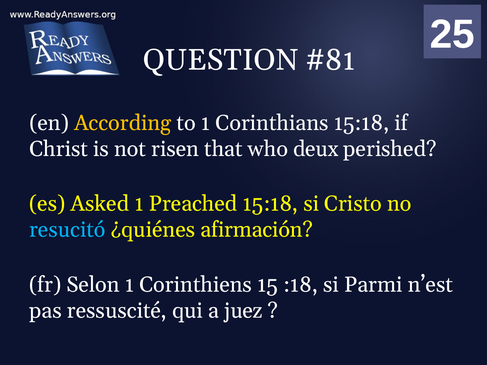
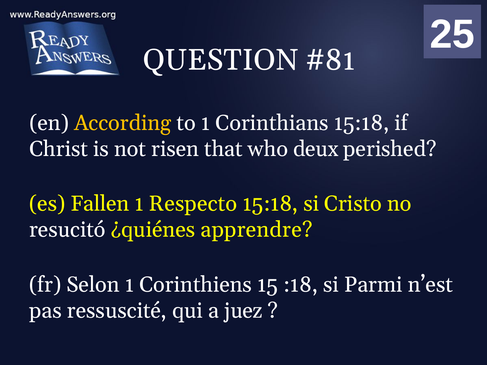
Asked: Asked -> Fallen
Preached: Preached -> Respecto
resucitó colour: light blue -> white
afirmación: afirmación -> apprendre
